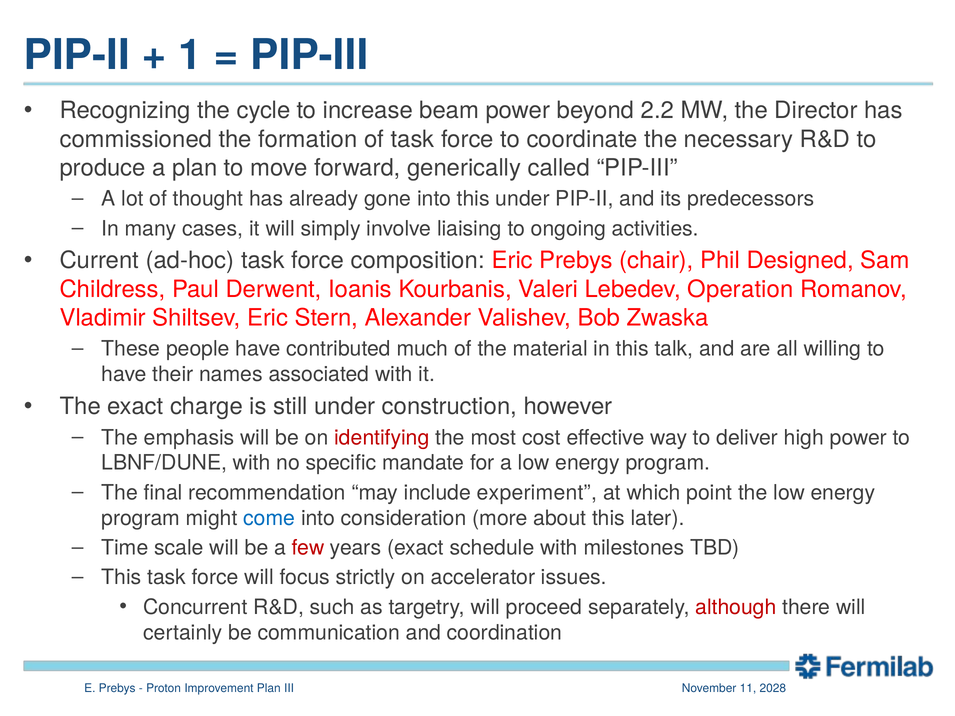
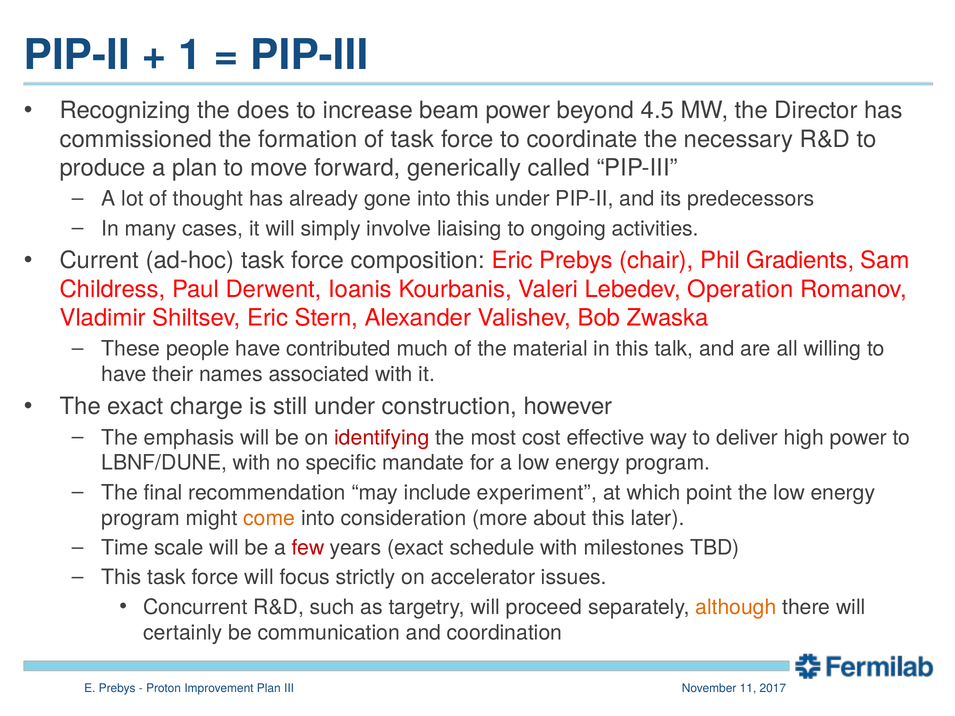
cycle: cycle -> does
2.2: 2.2 -> 4.5
Designed: Designed -> Gradients
come colour: blue -> orange
although colour: red -> orange
2028: 2028 -> 2017
